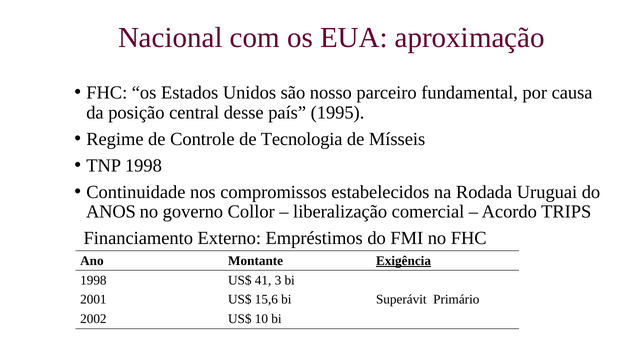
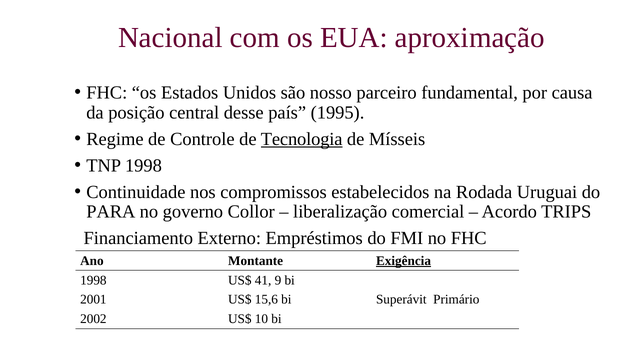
Tecnologia underline: none -> present
ANOS: ANOS -> PARA
3: 3 -> 9
